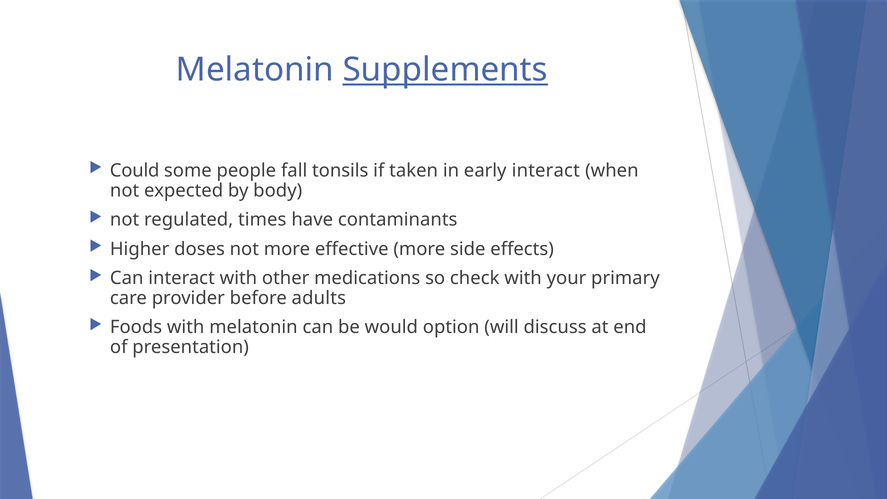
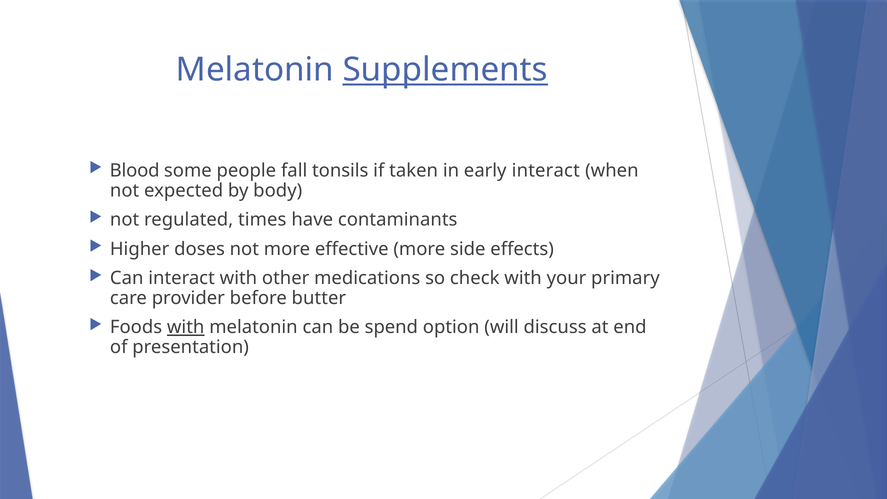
Could: Could -> Blood
adults: adults -> butter
with at (186, 327) underline: none -> present
would: would -> spend
